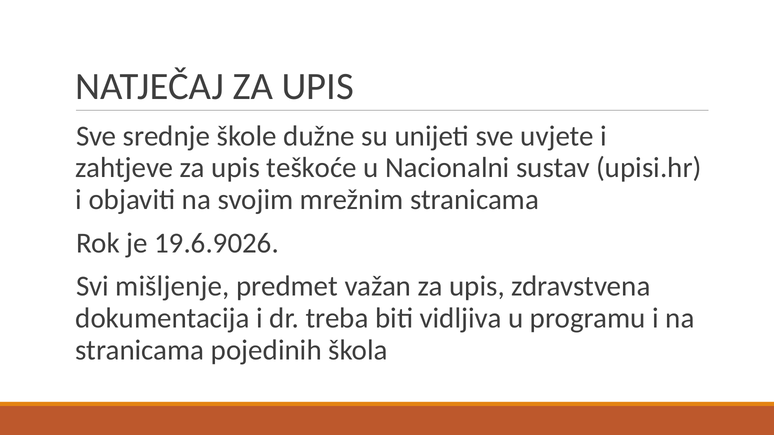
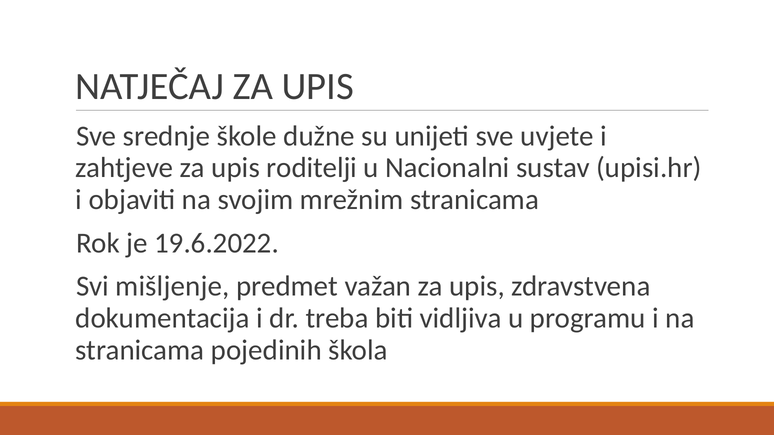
teškoće: teškoće -> roditelji
19.6.9026: 19.6.9026 -> 19.6.2022
